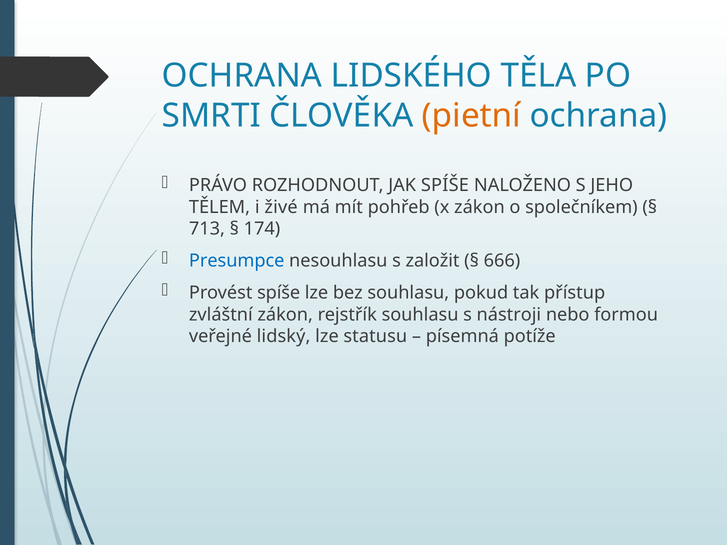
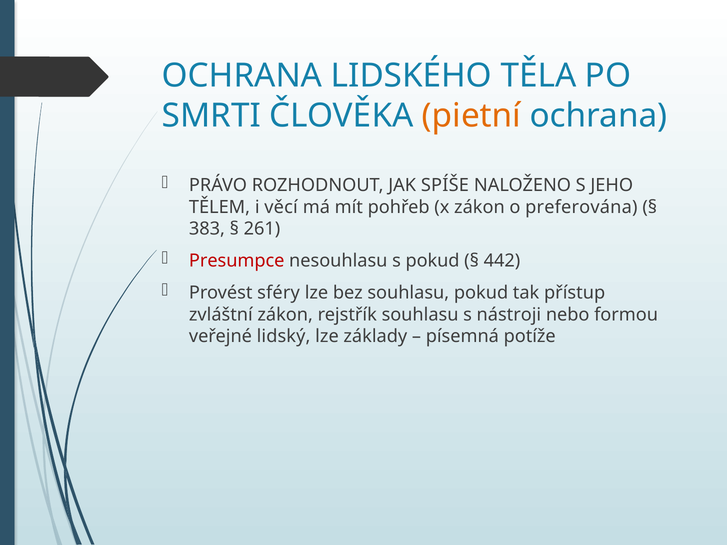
živé: živé -> věcí
společníkem: společníkem -> preferována
713: 713 -> 383
174: 174 -> 261
Presumpce colour: blue -> red
s založit: založit -> pokud
666: 666 -> 442
Provést spíše: spíše -> sféry
statusu: statusu -> základy
